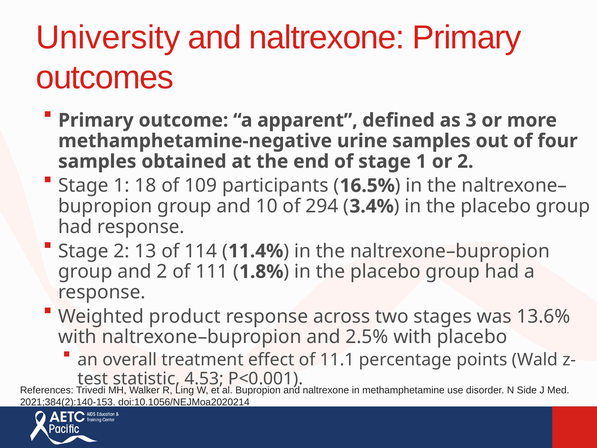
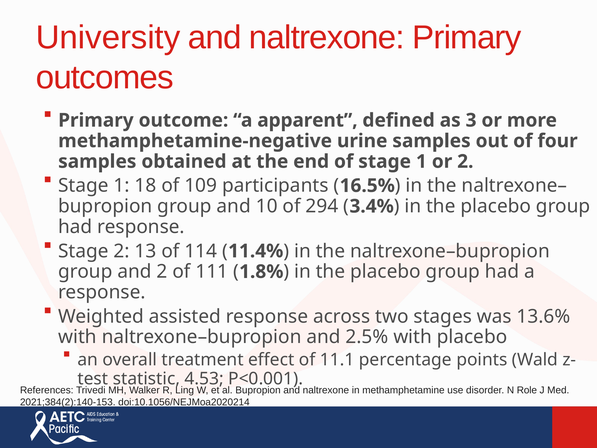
product: product -> assisted
Side: Side -> Role
